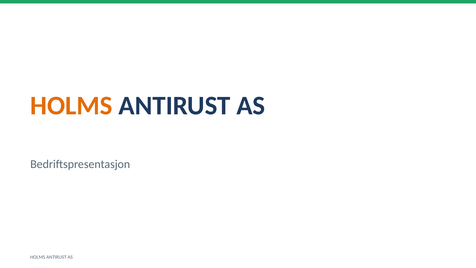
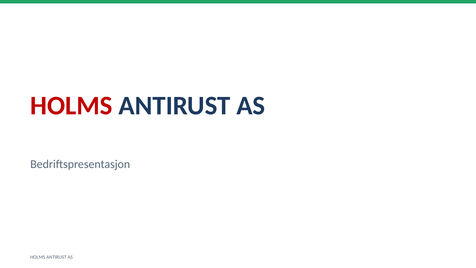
HOLMS at (71, 106) colour: orange -> red
